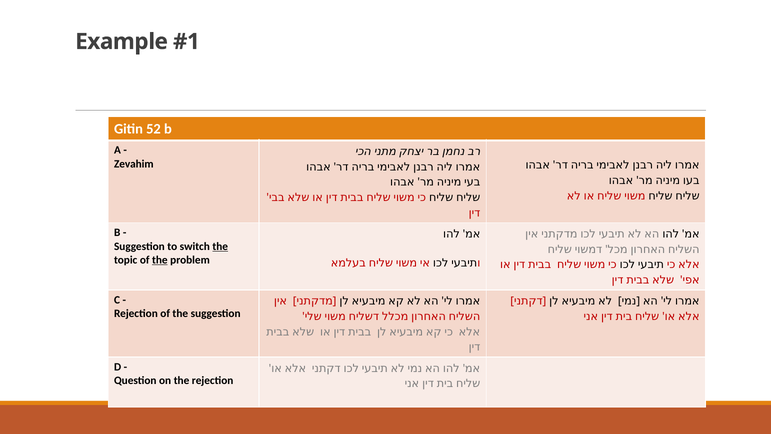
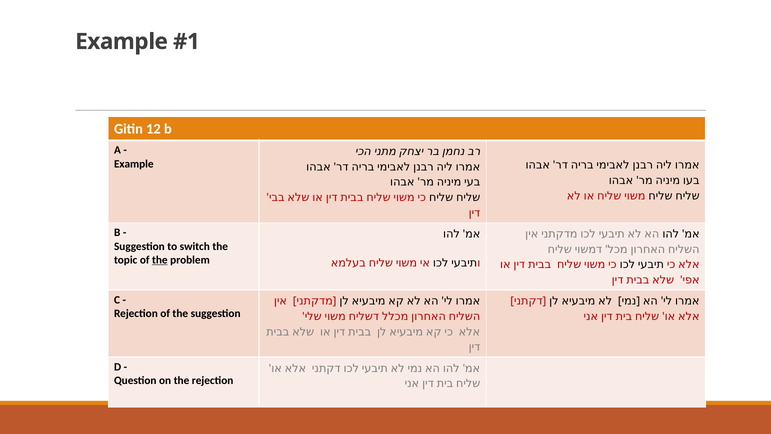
52: 52 -> 12
Zevahim at (134, 164): Zevahim -> Example
the at (220, 246) underline: present -> none
